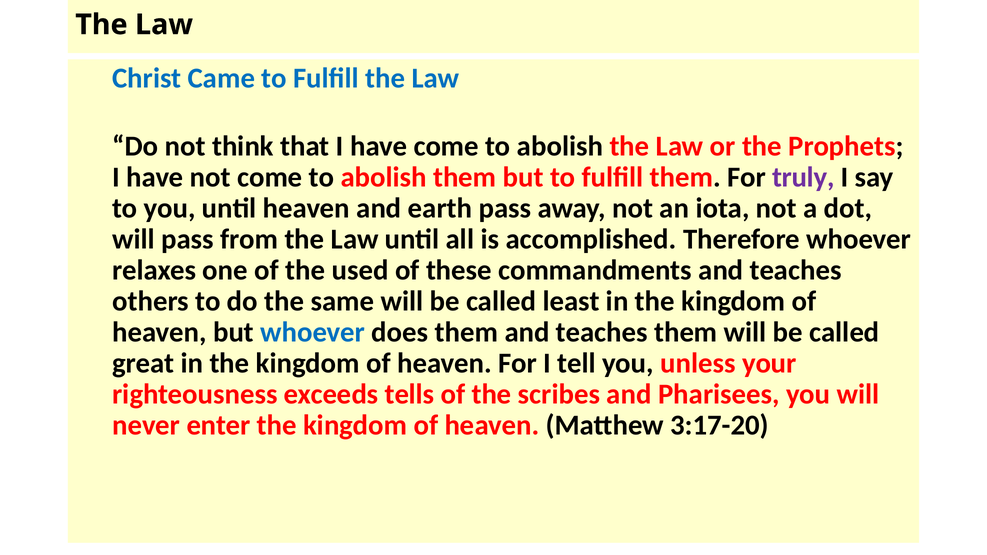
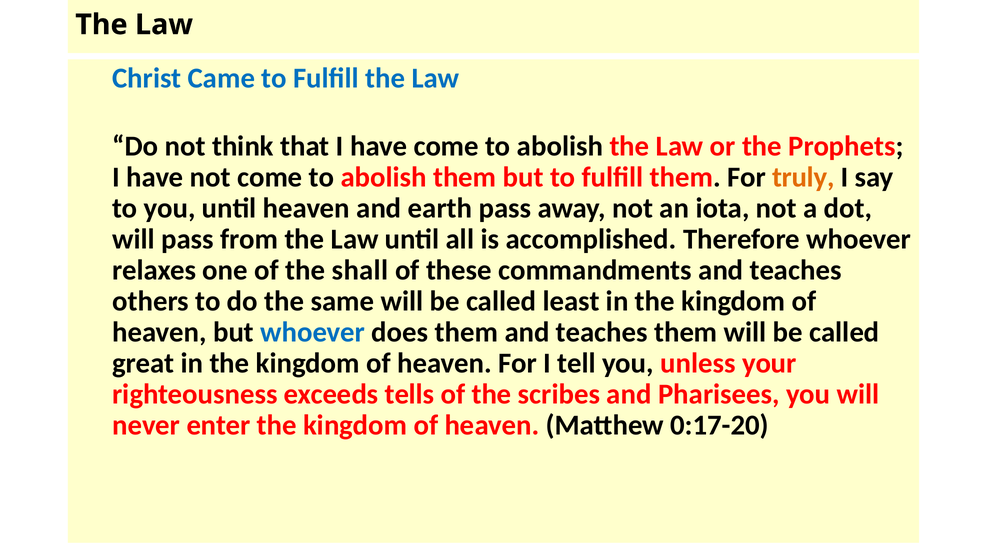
truly colour: purple -> orange
used: used -> shall
3:17-20: 3:17-20 -> 0:17-20
